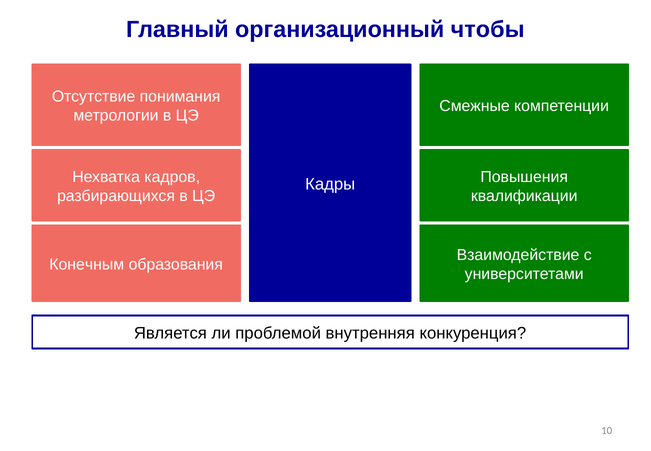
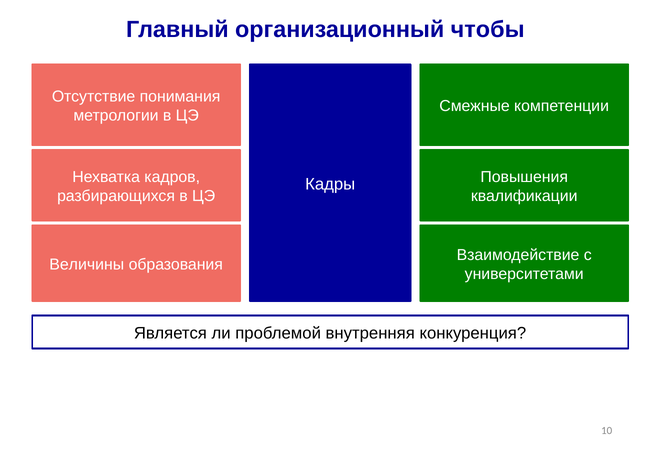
Конечным: Конечным -> Величины
